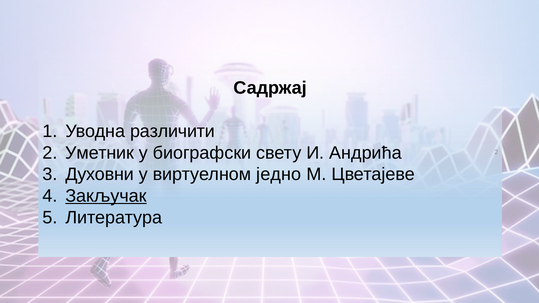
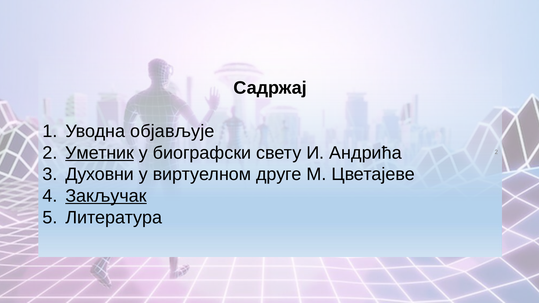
различити: различити -> објављује
Уметник underline: none -> present
једно: једно -> друге
